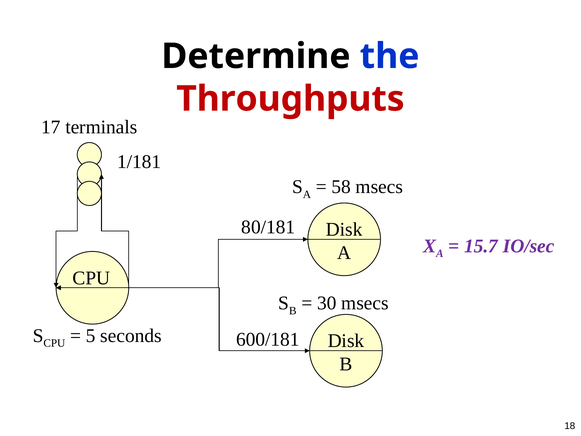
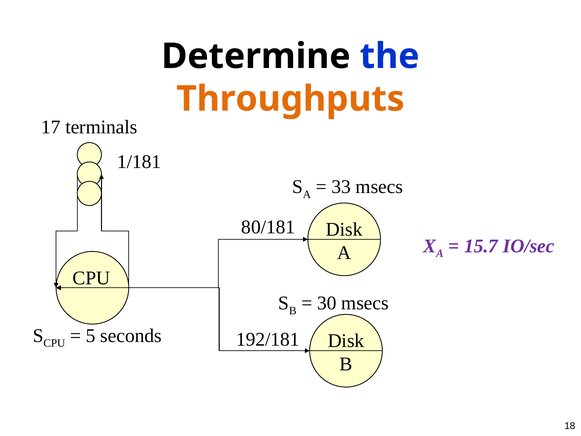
Throughputs colour: red -> orange
58: 58 -> 33
600/181: 600/181 -> 192/181
